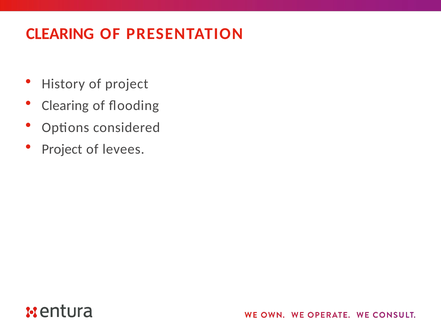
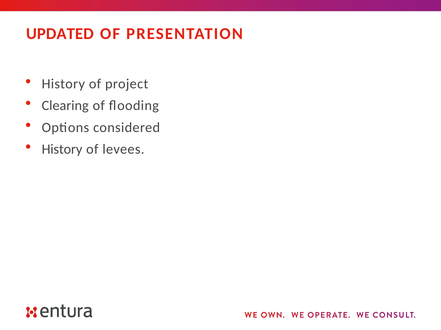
CLEARING at (60, 34): CLEARING -> UPDATED
Project at (62, 149): Project -> History
